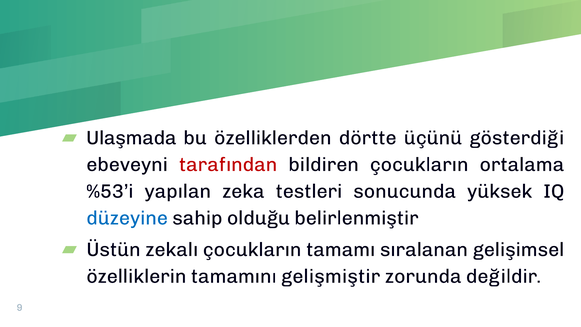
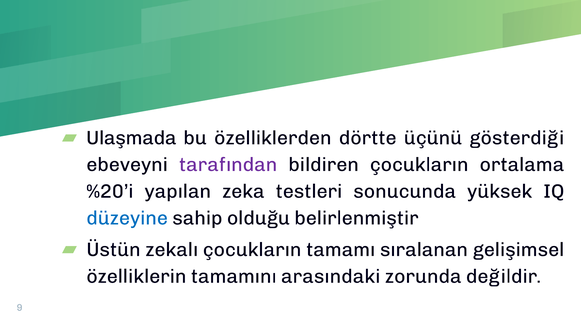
tarafından colour: red -> purple
%53’i: %53’i -> %20’i
gelişmiştir: gelişmiştir -> arasındaki
